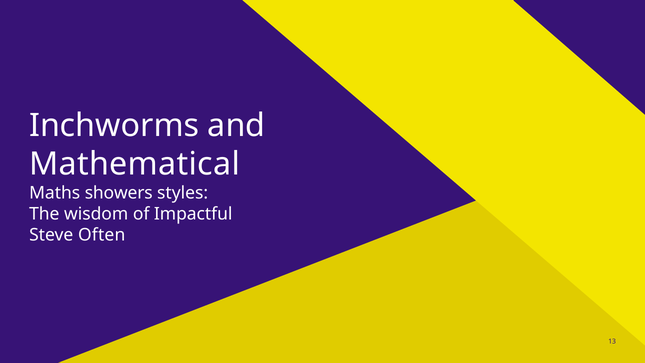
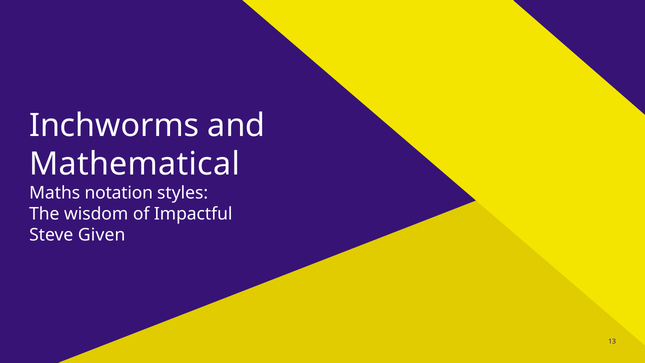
showers: showers -> notation
Often: Often -> Given
